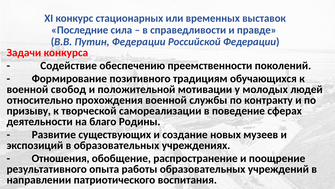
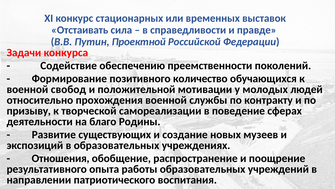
Последние: Последние -> Отстаивать
Путин Федерации: Федерации -> Проектной
традициям: традициям -> количество
